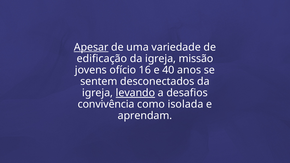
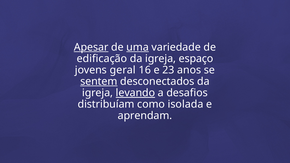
uma underline: none -> present
missão: missão -> espaço
ofício: ofício -> geral
40: 40 -> 23
sentem underline: none -> present
convivência: convivência -> distribuíam
